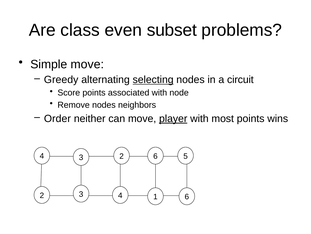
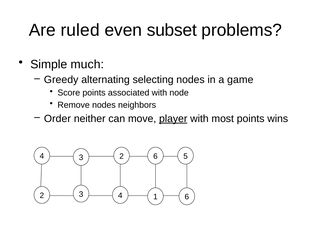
class: class -> ruled
Simple move: move -> much
selecting underline: present -> none
circuit: circuit -> game
